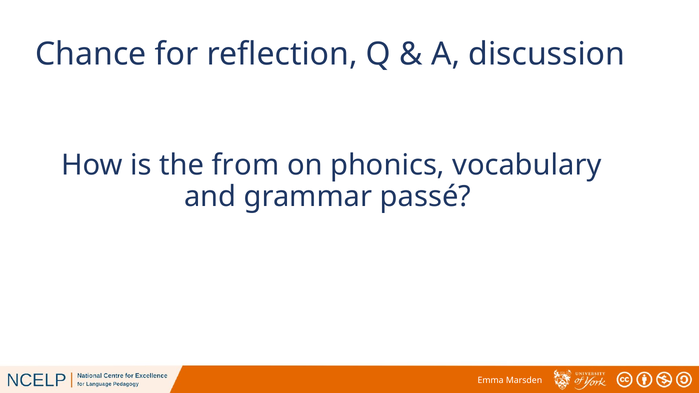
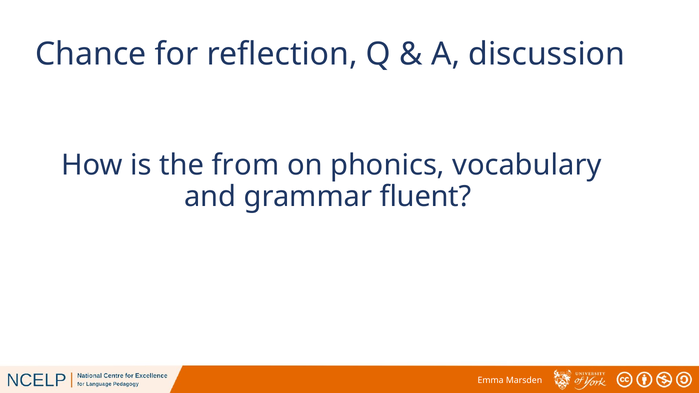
passé: passé -> fluent
